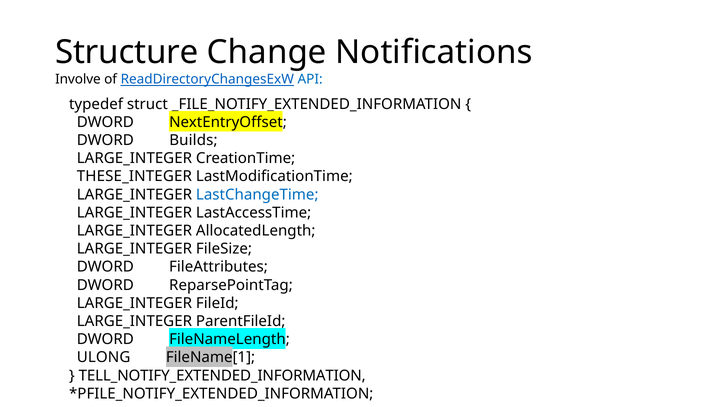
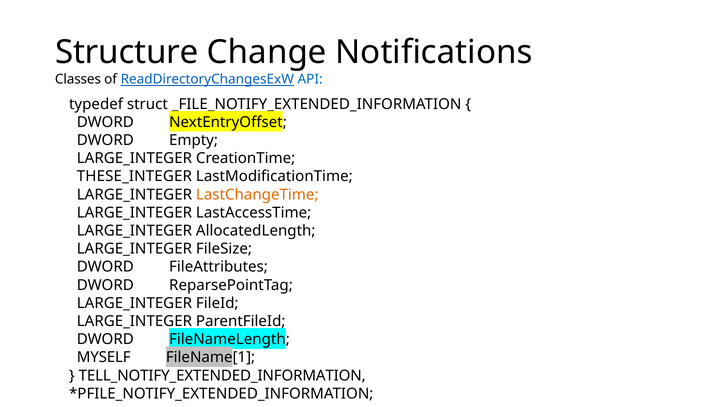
Involve: Involve -> Classes
Builds: Builds -> Empty
LastChangeTime colour: blue -> orange
ULONG: ULONG -> MYSELF
